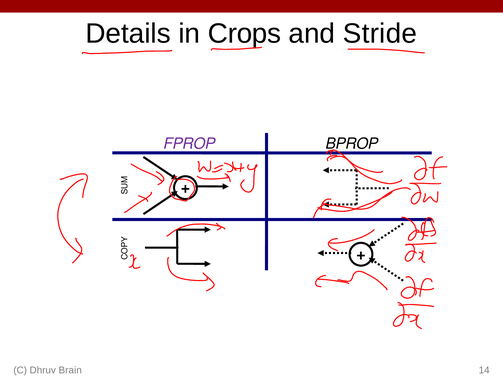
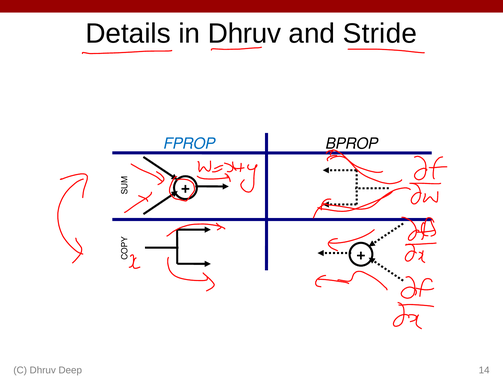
in Crops: Crops -> Dhruv
FPROP colour: purple -> blue
Brain: Brain -> Deep
